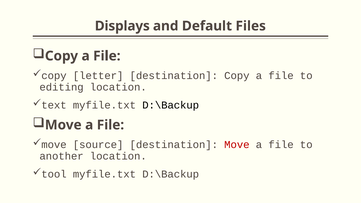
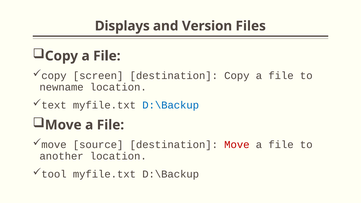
Default: Default -> Version
letter: letter -> screen
editing: editing -> newname
D:\Backup at (171, 105) colour: black -> blue
